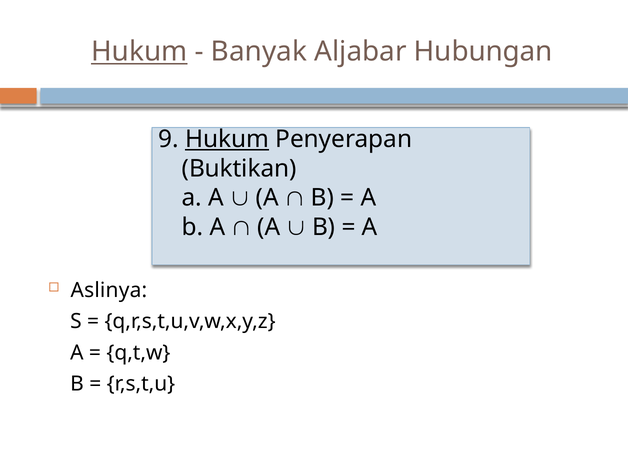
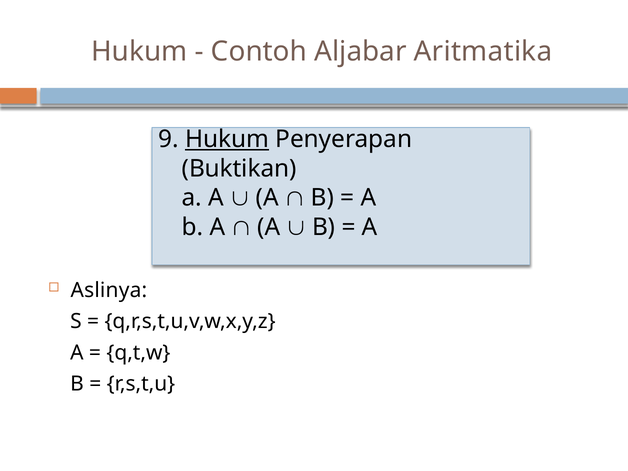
Hukum at (139, 52) underline: present -> none
Banyak: Banyak -> Contoh
Hubungan: Hubungan -> Aritmatika
